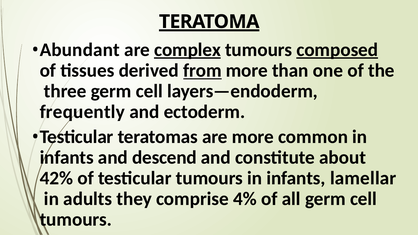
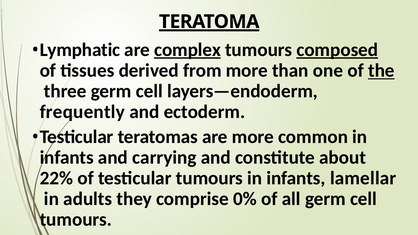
Abundant: Abundant -> Lymphatic
from underline: present -> none
the underline: none -> present
descend: descend -> carrying
42%: 42% -> 22%
4%: 4% -> 0%
